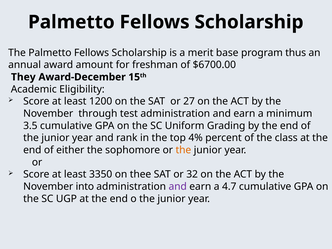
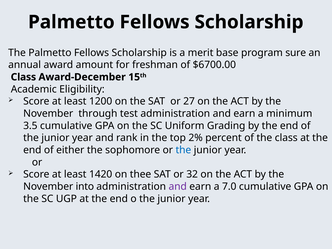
thus: thus -> sure
They at (23, 77): They -> Class
4%: 4% -> 2%
the at (183, 150) colour: orange -> blue
3350: 3350 -> 1420
4.7: 4.7 -> 7.0
